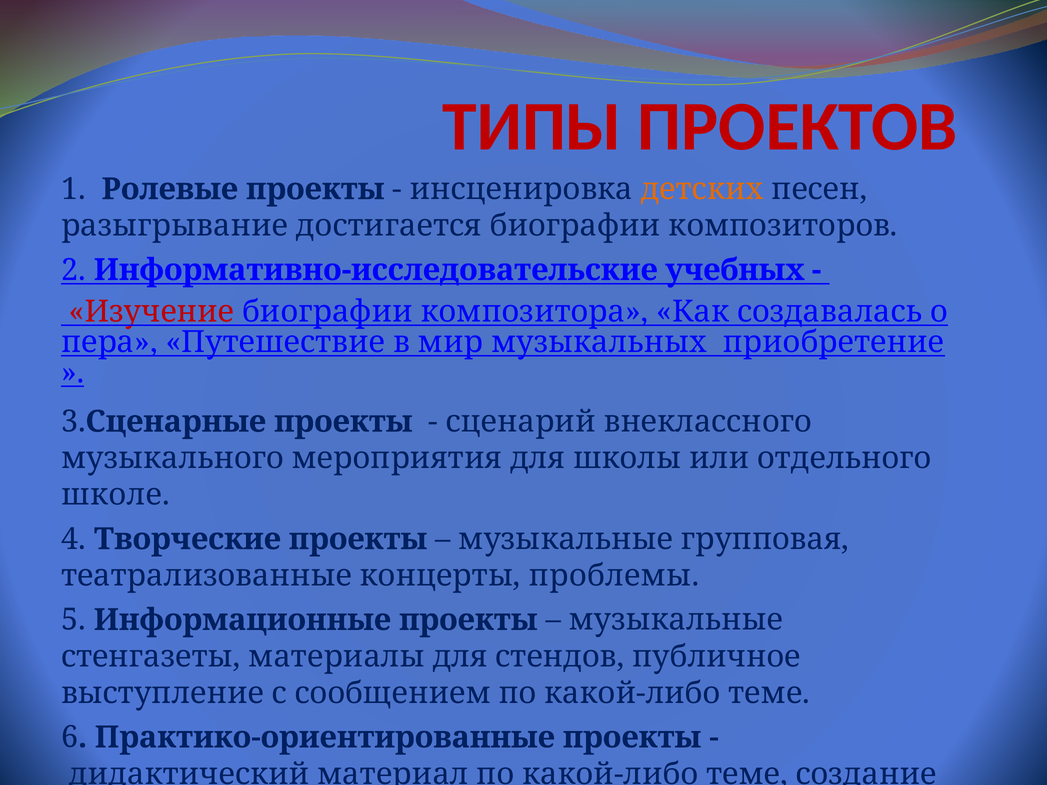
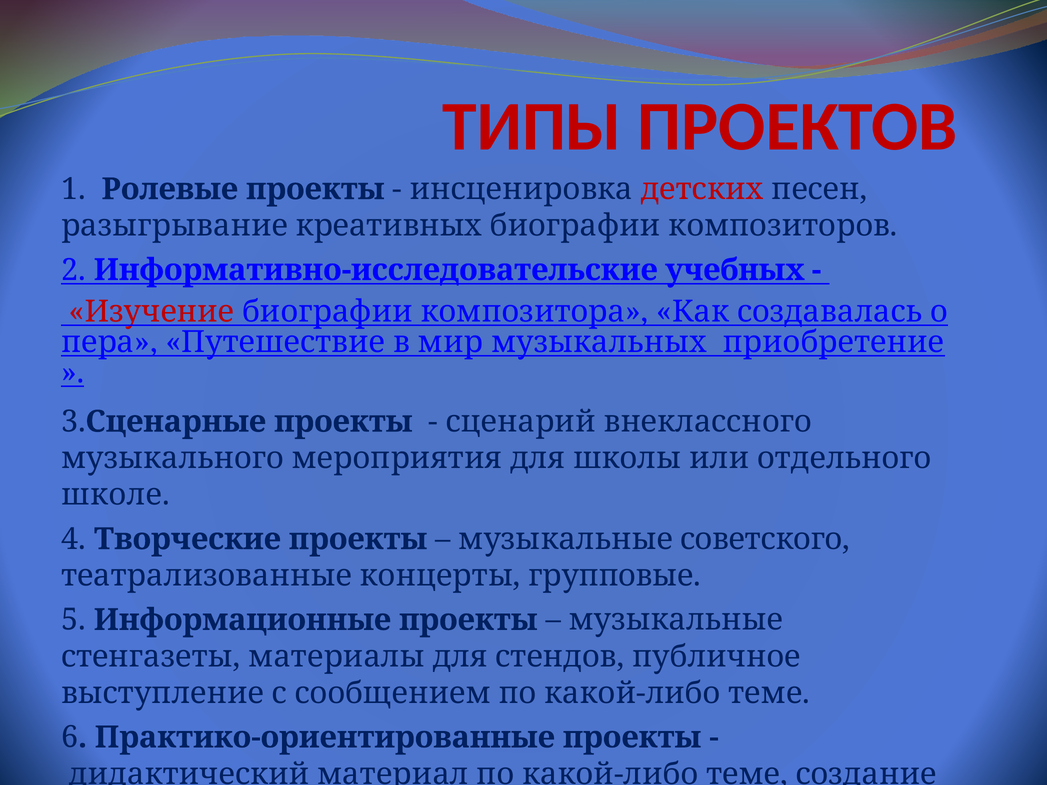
детских colour: orange -> red
достигается: достигается -> креативных
групповая: групповая -> советского
проблемы: проблемы -> групповые
